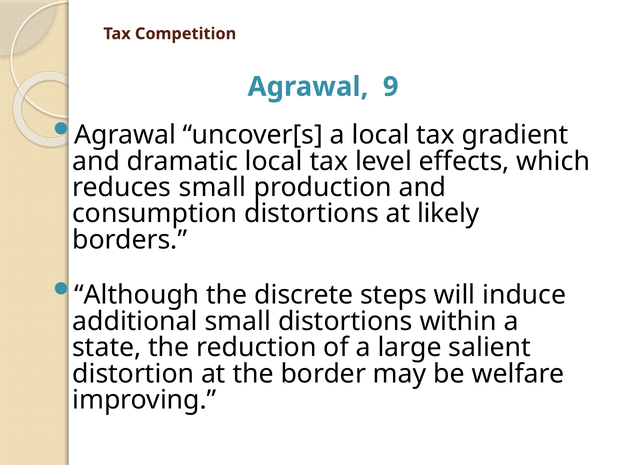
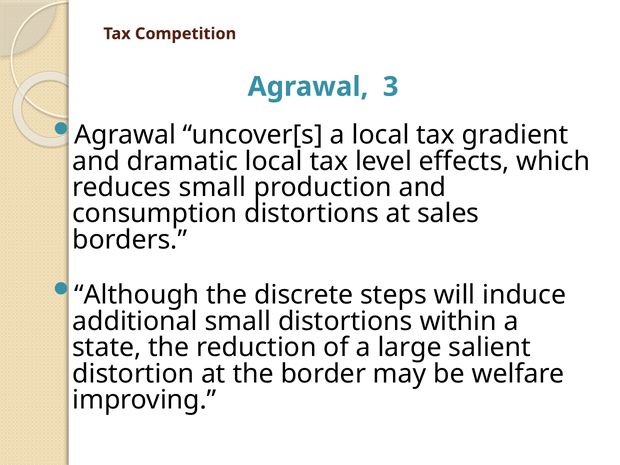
9: 9 -> 3
likely: likely -> sales
